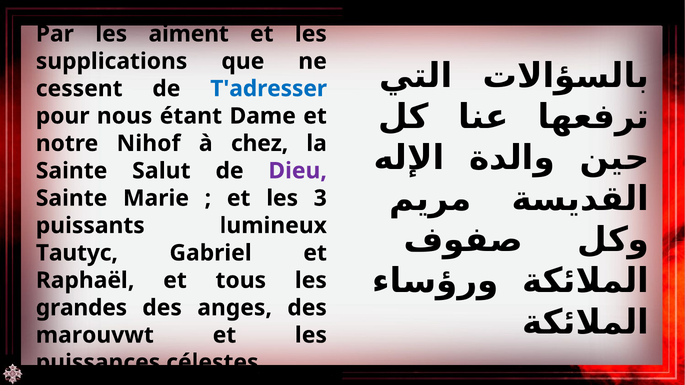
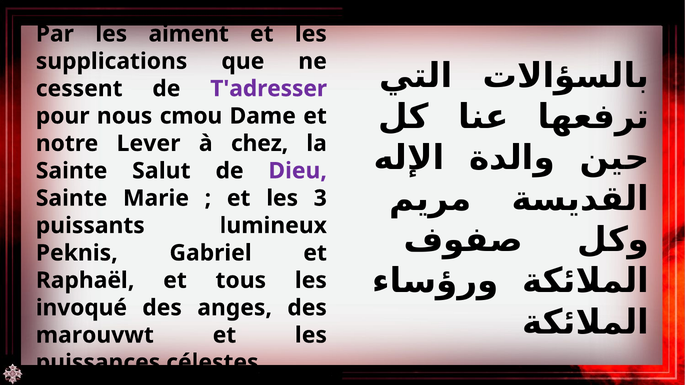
T'adresser colour: blue -> purple
étant: étant -> cmou
Nihof: Nihof -> Lever
Tautyc: Tautyc -> Peknis
grandes: grandes -> invoqué
